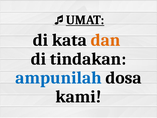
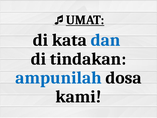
dan colour: orange -> blue
